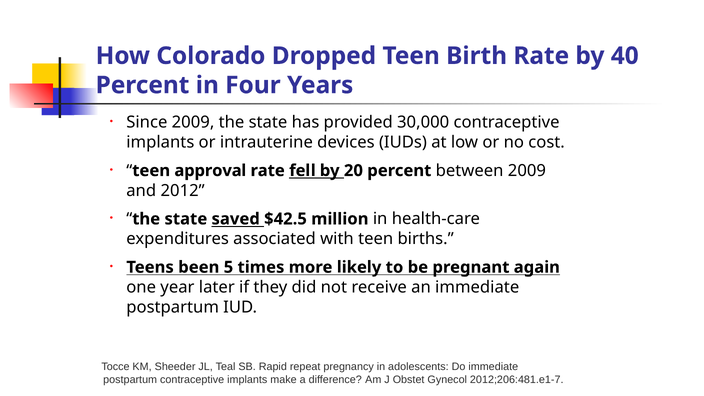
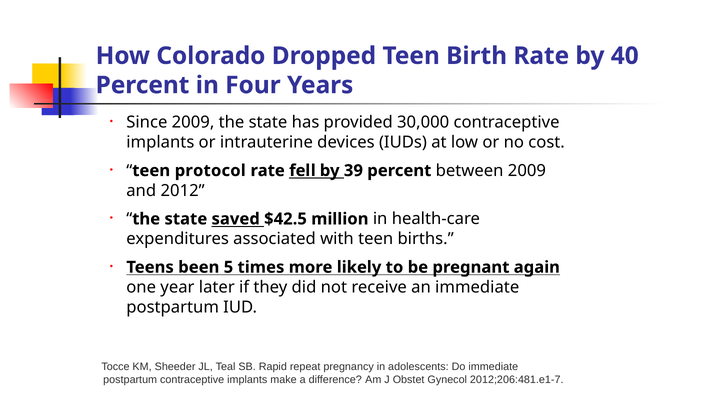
approval: approval -> protocol
20: 20 -> 39
